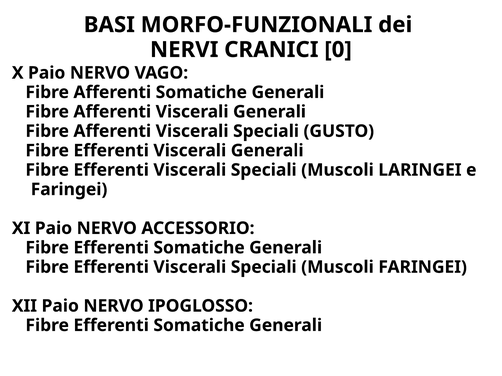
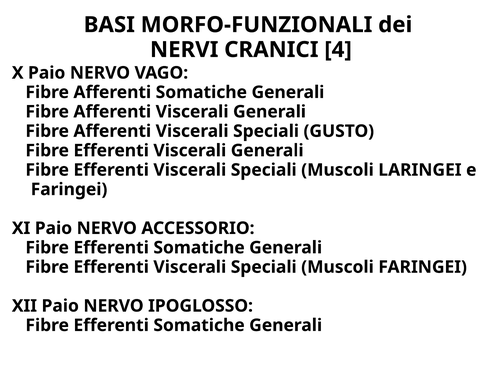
0: 0 -> 4
